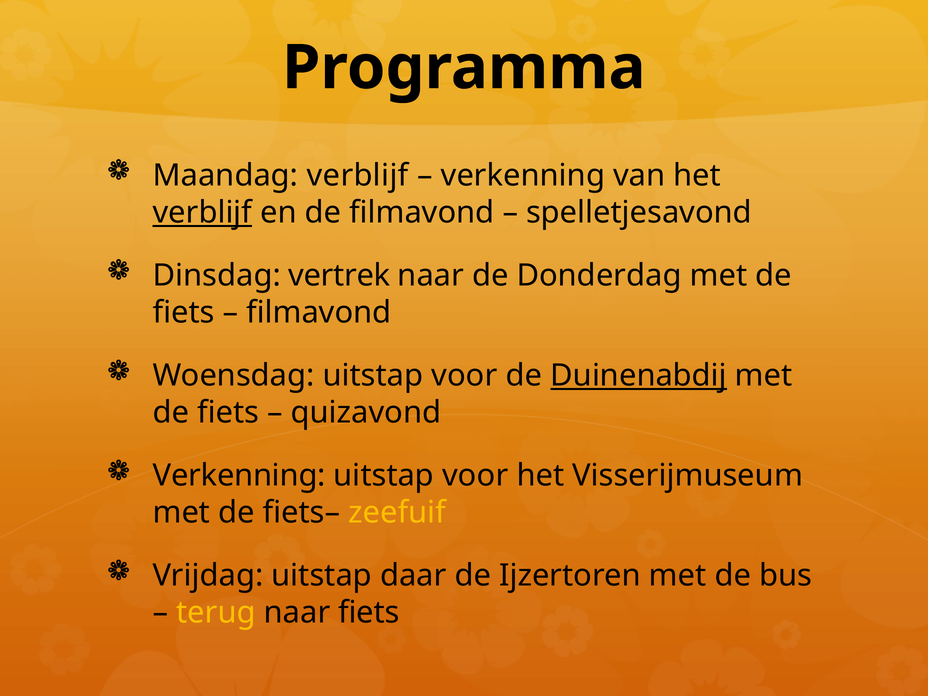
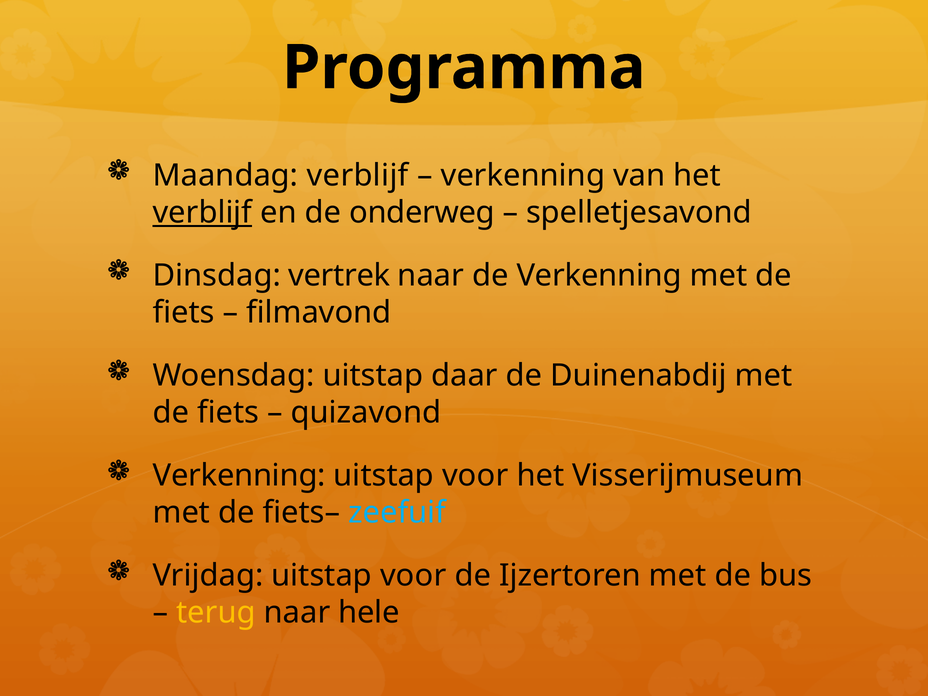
de filmavond: filmavond -> onderweg
de Donderdag: Donderdag -> Verkenning
Woensdag uitstap voor: voor -> daar
Duinenabdij underline: present -> none
zeefuif colour: yellow -> light blue
Vrijdag uitstap daar: daar -> voor
naar fiets: fiets -> hele
